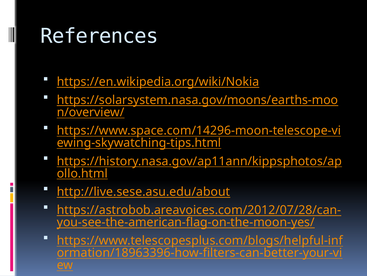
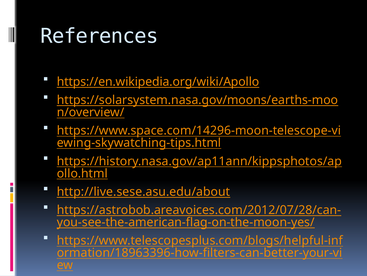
https://en.wikipedia.org/wiki/Nokia: https://en.wikipedia.org/wiki/Nokia -> https://en.wikipedia.org/wiki/Apollo
